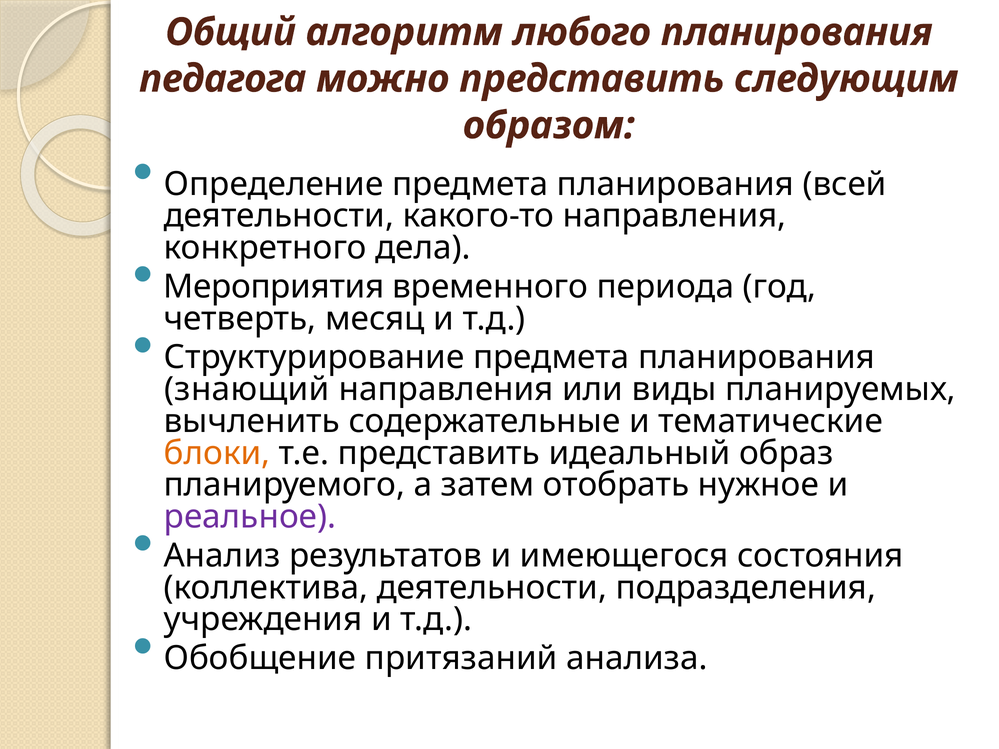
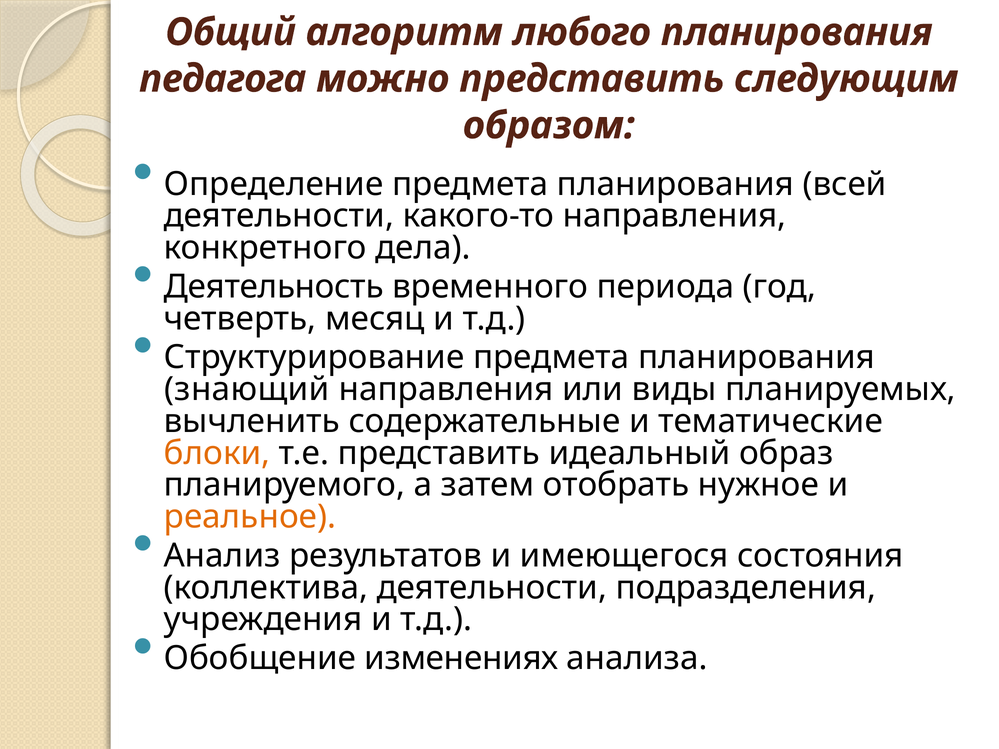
Мероприятия: Мероприятия -> Деятельность
реальное colour: purple -> orange
притязаний: притязаний -> изменениях
